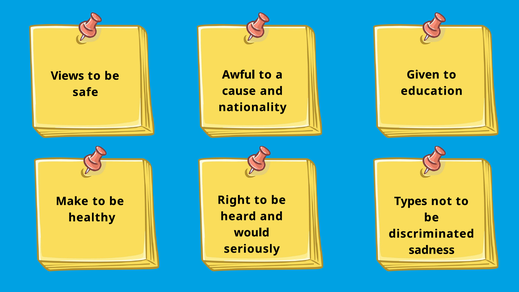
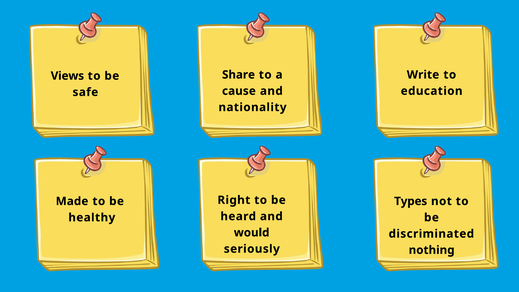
Given: Given -> Write
Awful: Awful -> Share
Make: Make -> Made
sadness: sadness -> nothing
